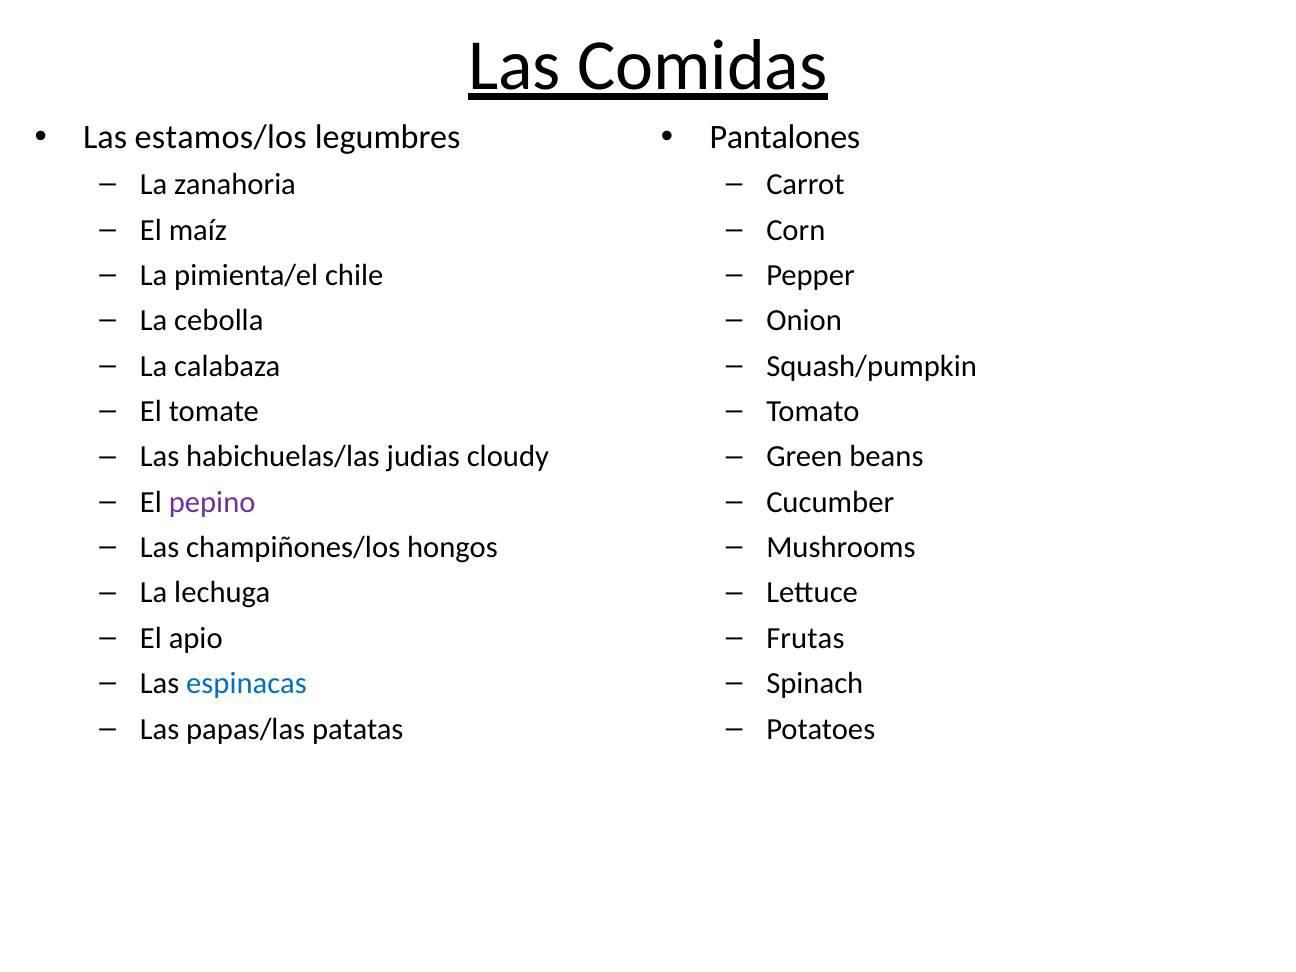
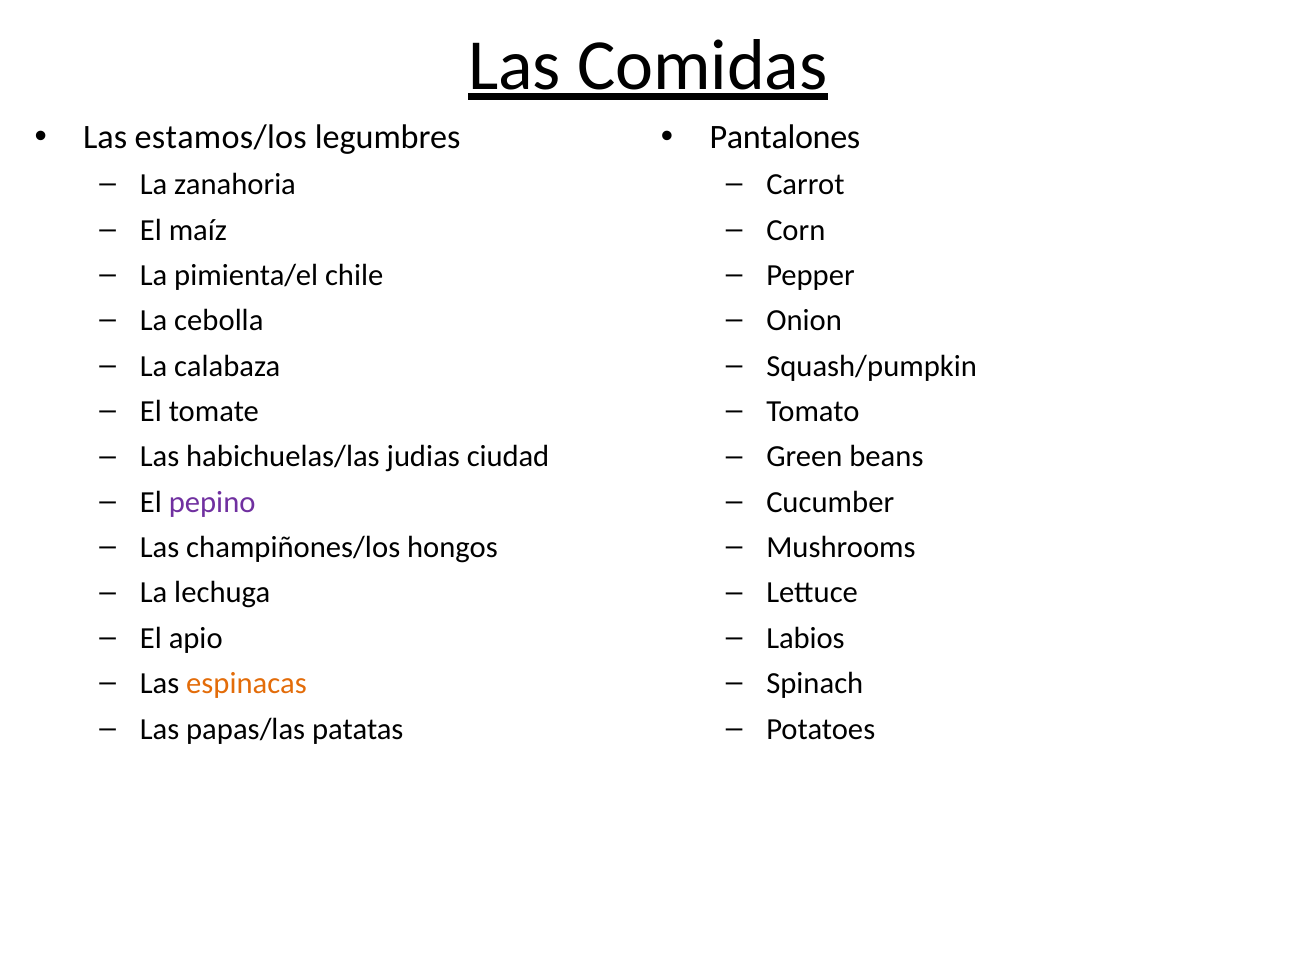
cloudy: cloudy -> ciudad
Frutas: Frutas -> Labios
espinacas colour: blue -> orange
